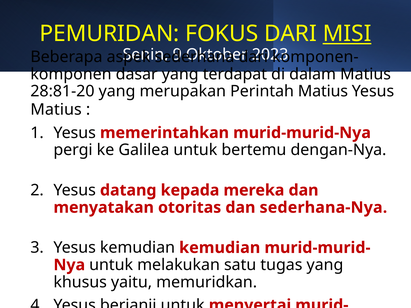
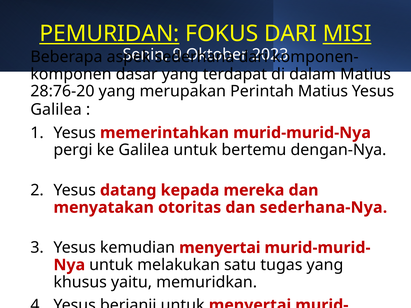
PEMURIDAN underline: none -> present
28:81-20: 28:81-20 -> 28:76-20
Matius at (56, 110): Matius -> Galilea
kemudian kemudian: kemudian -> menyertai
